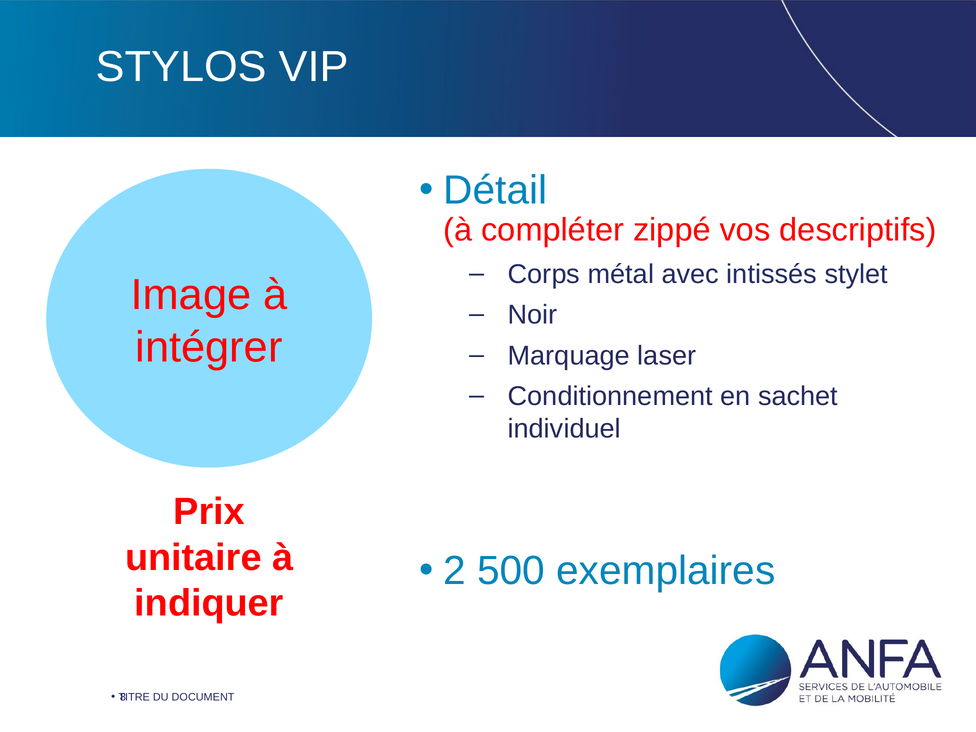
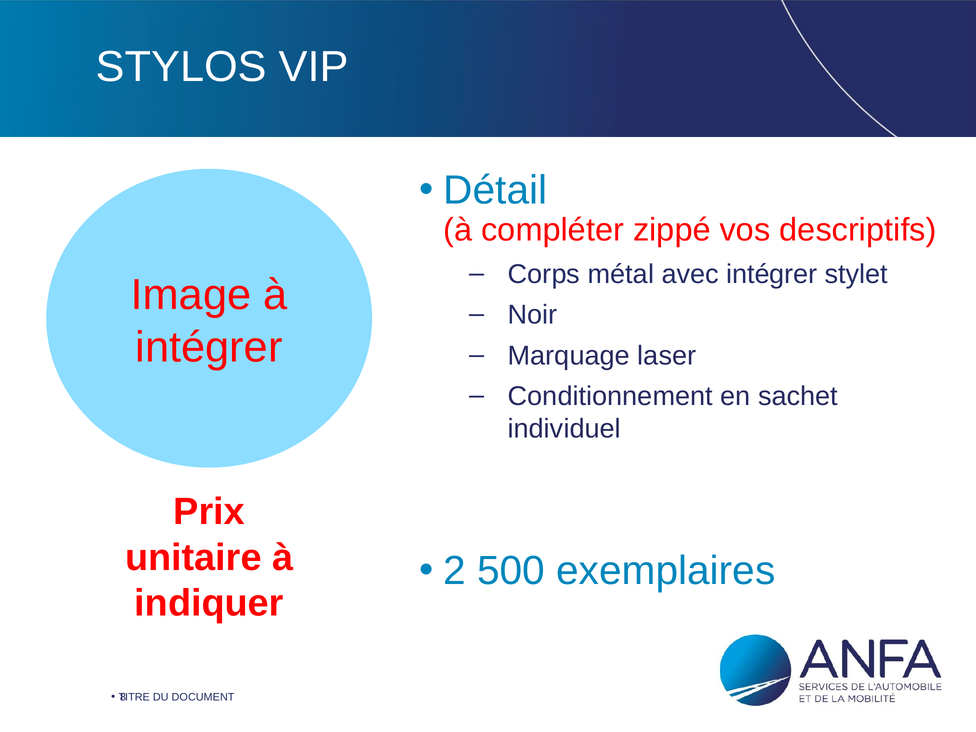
avec intissés: intissés -> intégrer
